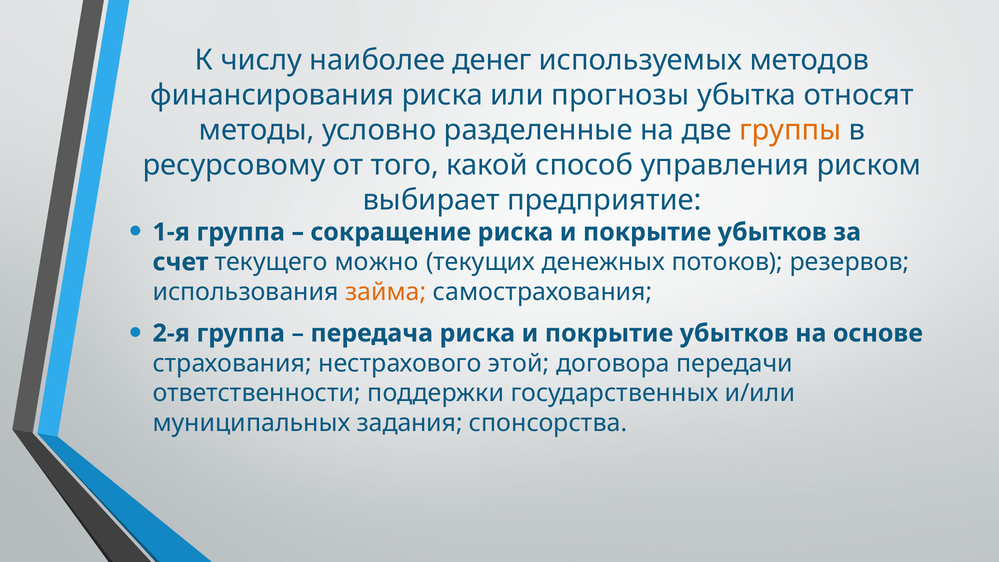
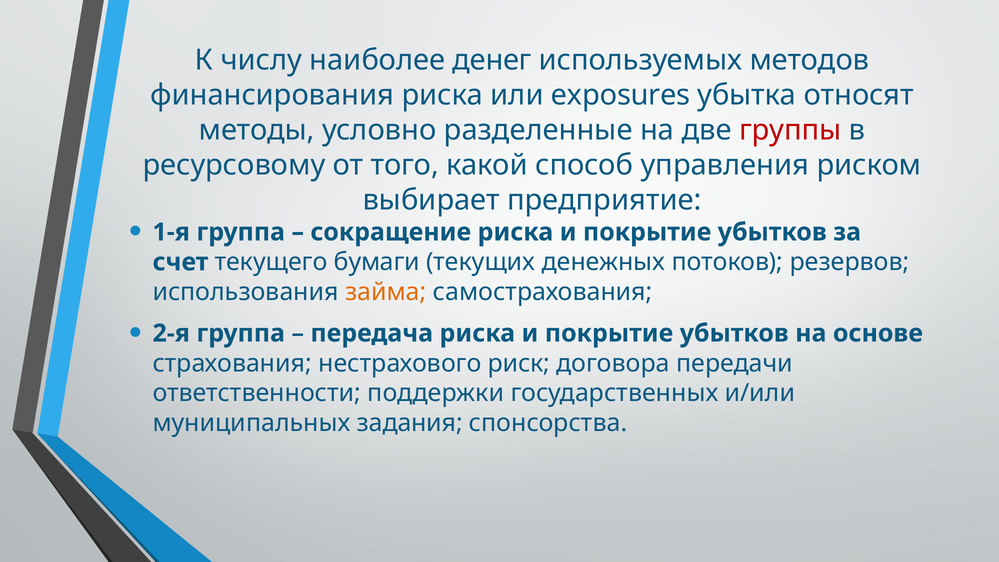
прогнозы: прогнозы -> exposures
группы colour: orange -> red
можно: можно -> бумаги
этой: этой -> риск
